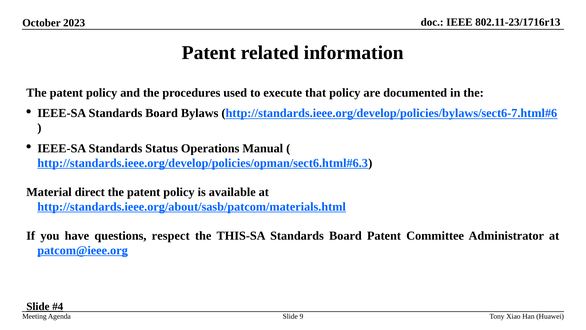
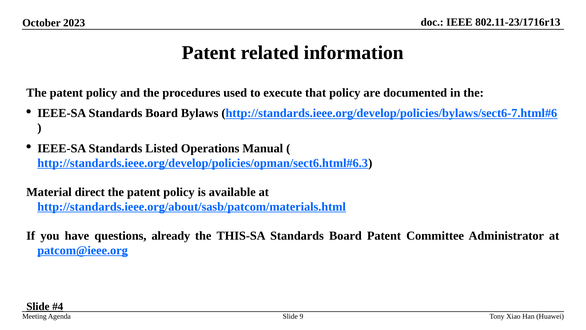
Status: Status -> Listed
respect: respect -> already
